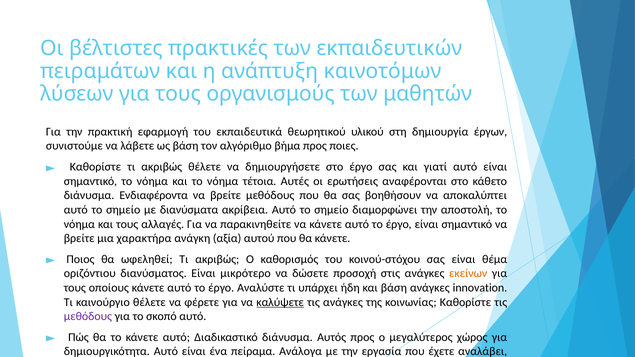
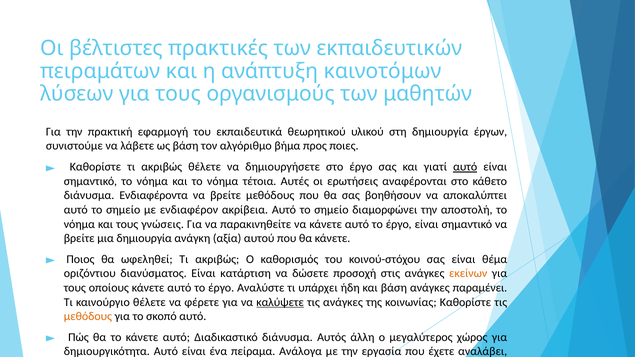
αυτό at (465, 167) underline: none -> present
διανύσματα: διανύσματα -> ενδιαφέρον
αλλαγές: αλλαγές -> γνώσεις
μια χαρακτήρα: χαρακτήρα -> δημιουργία
μικρότερο: μικρότερο -> κατάρτιση
innovation: innovation -> παραμένει
μεθόδους at (88, 317) colour: purple -> orange
Αυτός προς: προς -> άλλη
